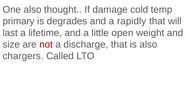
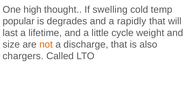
One also: also -> high
damage: damage -> swelling
primary: primary -> popular
open: open -> cycle
not colour: red -> orange
